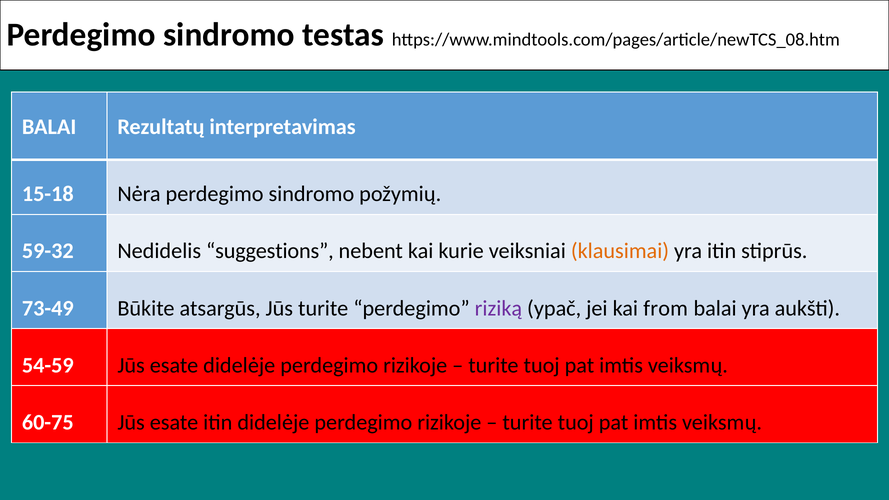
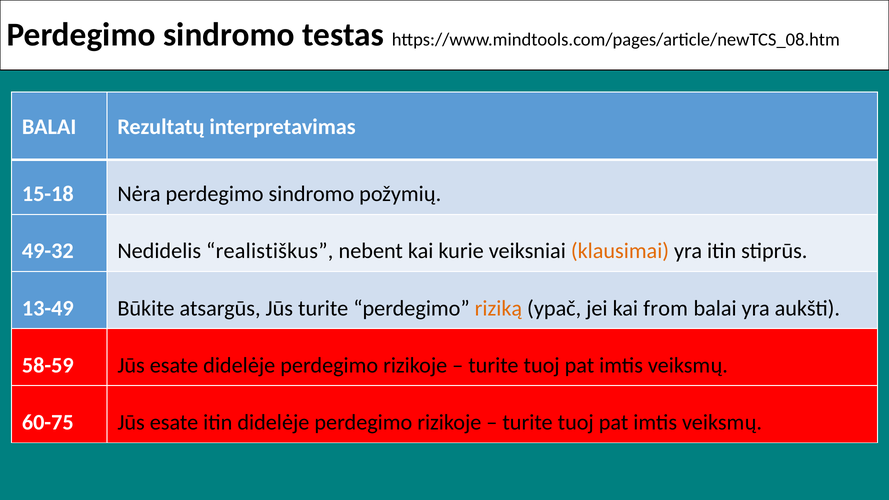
59-32: 59-32 -> 49-32
suggestions: suggestions -> realistiškus
73-49: 73-49 -> 13-49
riziką colour: purple -> orange
54-59: 54-59 -> 58-59
